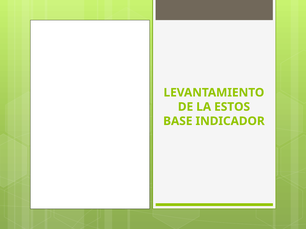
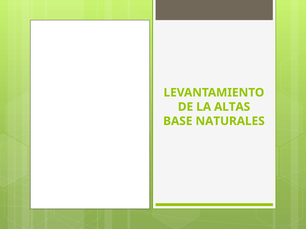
ESTOS: ESTOS -> ALTAS
INDICADOR: INDICADOR -> NATURALES
